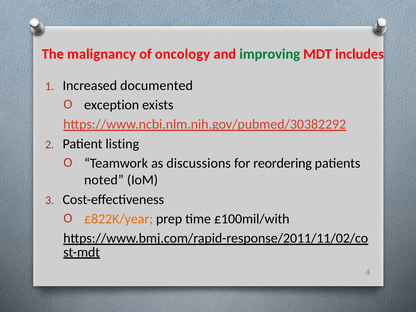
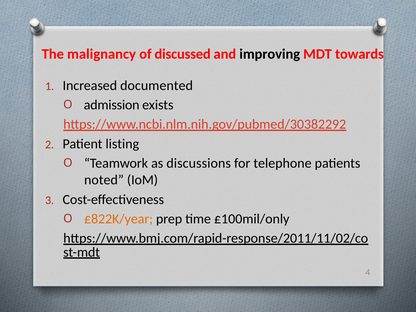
oncology: oncology -> discussed
improving colour: green -> black
includes: includes -> towards
exception: exception -> admission
reordering: reordering -> telephone
£100mil/with: £100mil/with -> £100mil/only
